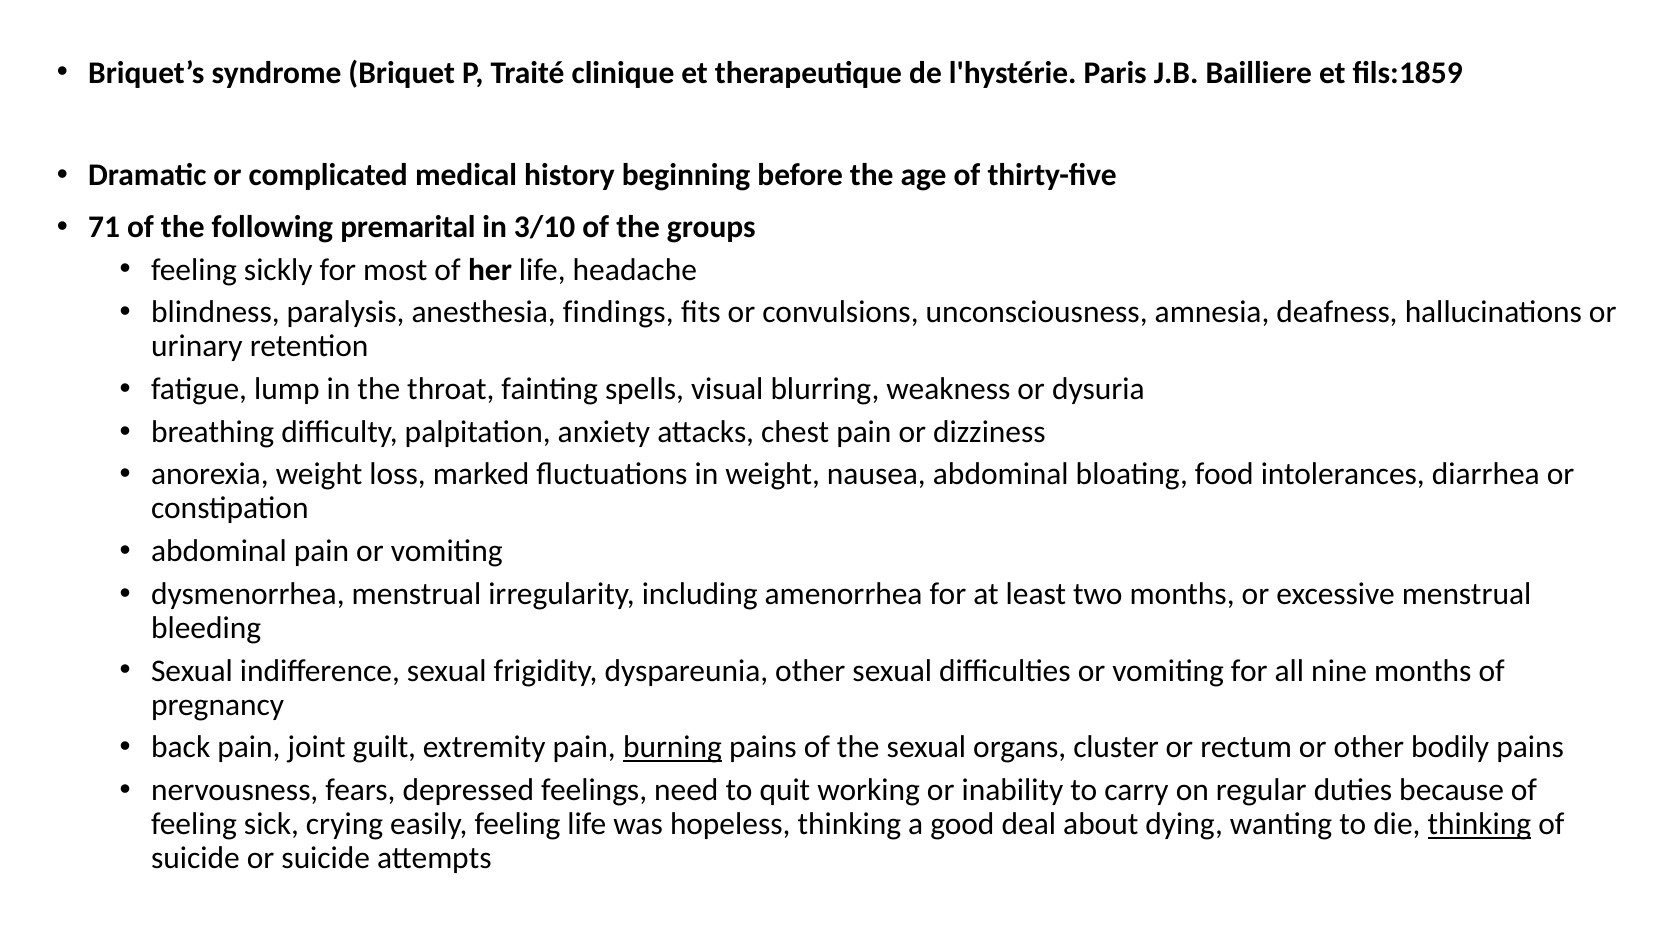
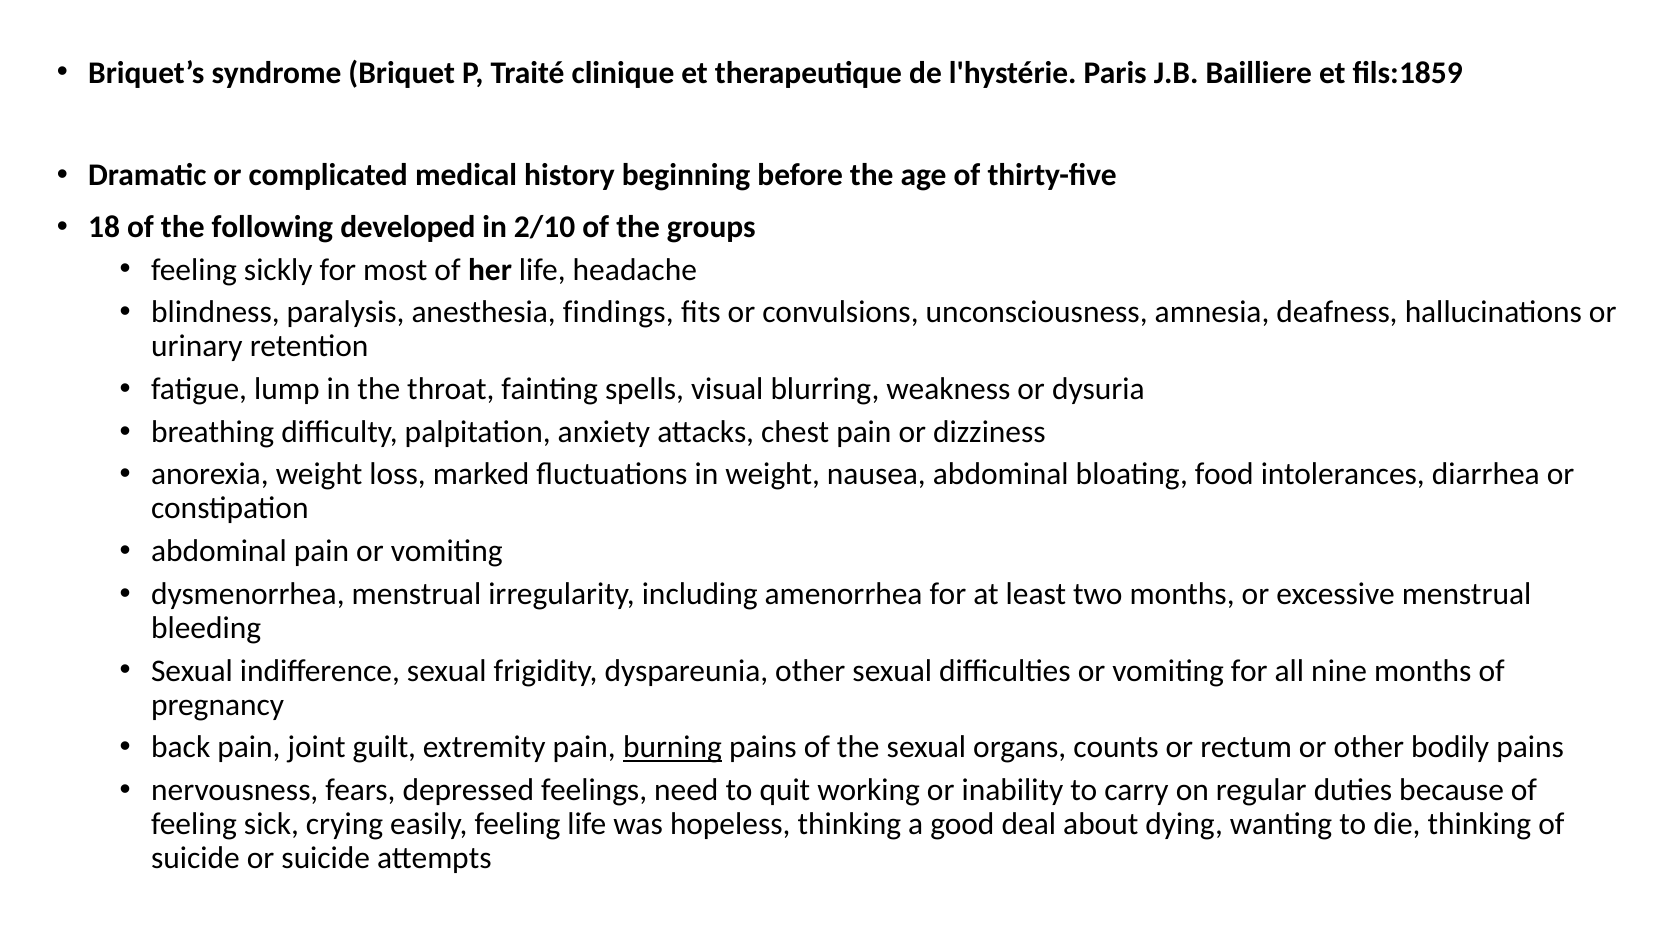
71: 71 -> 18
premarital: premarital -> developed
3/10: 3/10 -> 2/10
cluster: cluster -> counts
thinking at (1479, 824) underline: present -> none
